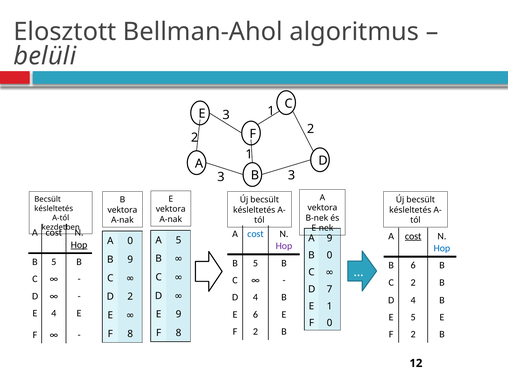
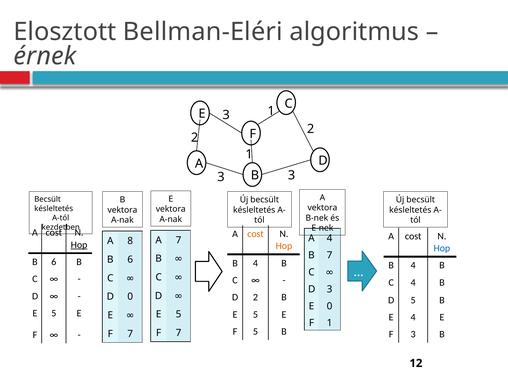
Bellman-Ahol: Bellman-Ahol -> Bellman-Eléri
belüli: belüli -> érnek
cost at (255, 234) colour: blue -> orange
cost at (413, 236) underline: present -> none
A 9: 9 -> 4
A 5: 5 -> 7
A 0: 0 -> 8
Hop at (284, 246) colour: purple -> orange
B 0: 0 -> 7
9 at (130, 260): 9 -> 6
5 at (54, 262): 5 -> 6
5 at (255, 263): 5 -> 4
6 at (413, 265): 6 -> 4
C 2: 2 -> 4
D 7: 7 -> 3
4 at (255, 297): 4 -> 2
D 2: 2 -> 0
4 at (413, 300): 4 -> 5
E 1: 1 -> 0
4 at (54, 313): 4 -> 5
6 at (255, 314): 6 -> 5
9 at (179, 314): 9 -> 5
E 5: 5 -> 4
F 0: 0 -> 1
2 at (255, 332): 2 -> 5
8 at (179, 333): 8 -> 7
2 at (413, 334): 2 -> 3
8 at (130, 334): 8 -> 7
